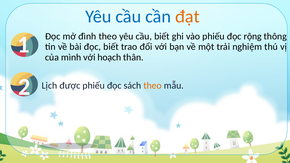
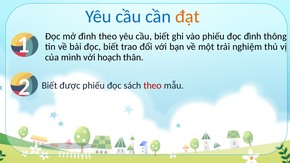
đọc rộng: rộng -> đình
Lịch at (49, 86): Lịch -> Biết
theo at (153, 86) colour: orange -> red
